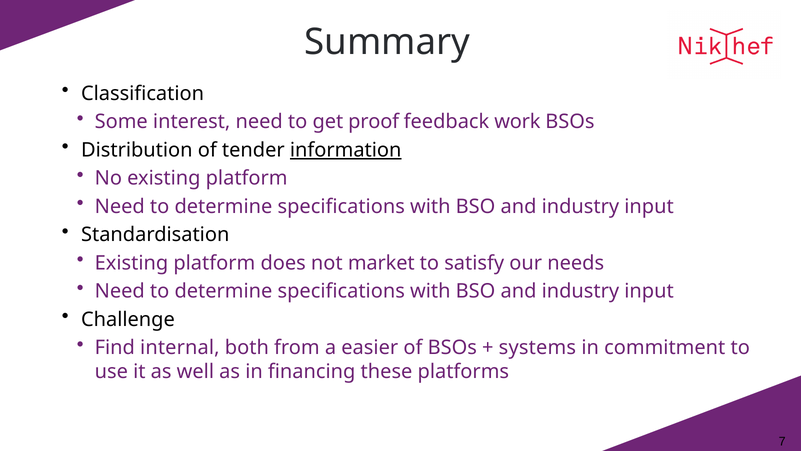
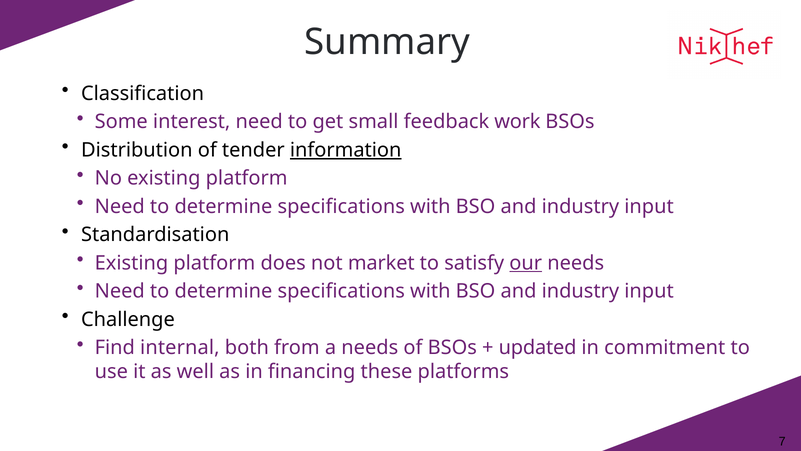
proof: proof -> small
our underline: none -> present
a easier: easier -> needs
systems: systems -> updated
